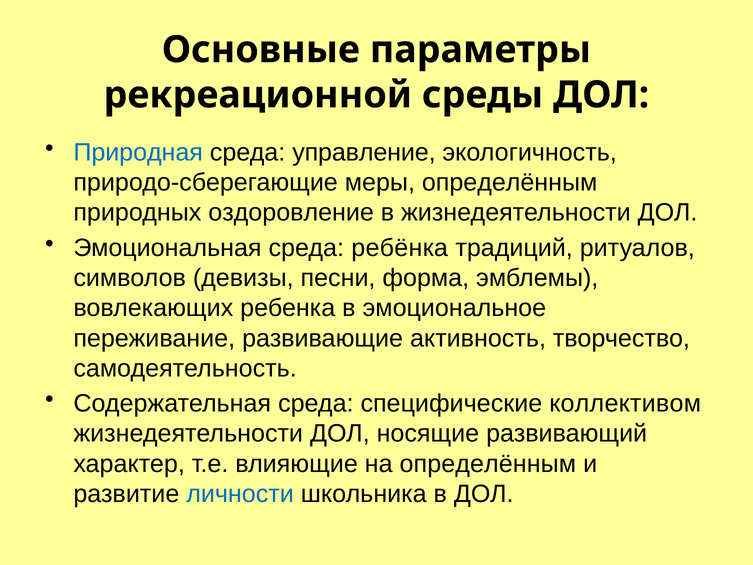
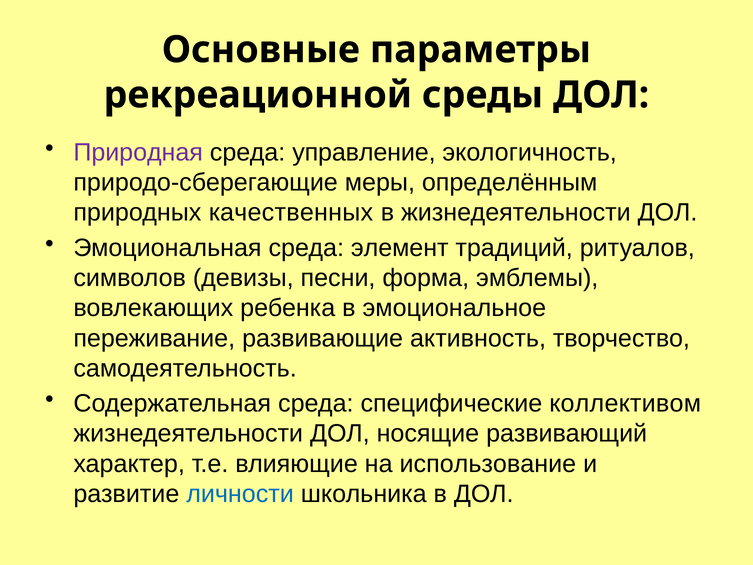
Природная colour: blue -> purple
оздоровление: оздоровление -> качественных
ребёнка: ребёнка -> элемент
на определённым: определённым -> использование
